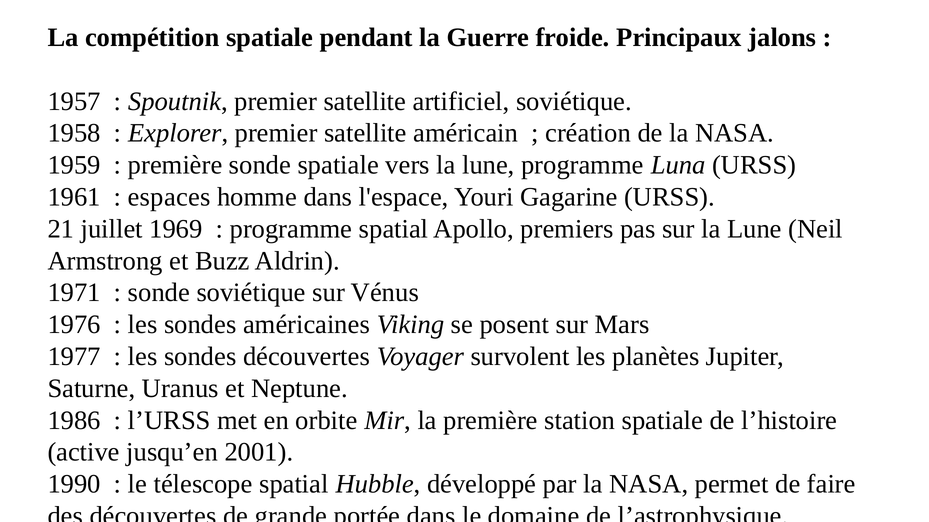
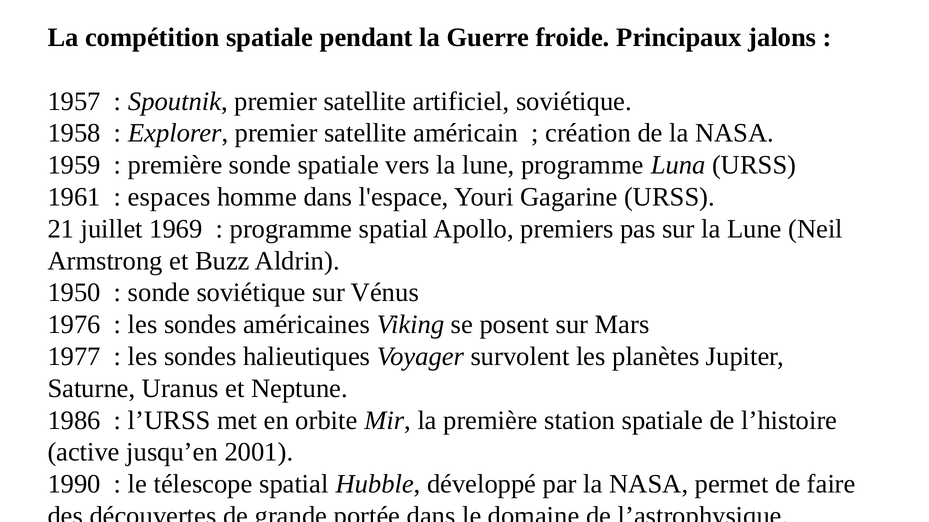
1971: 1971 -> 1950
sondes découvertes: découvertes -> halieutiques
